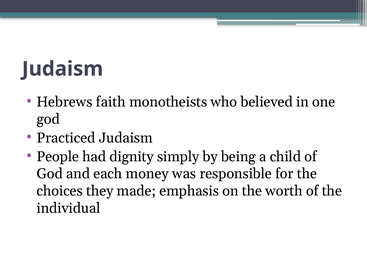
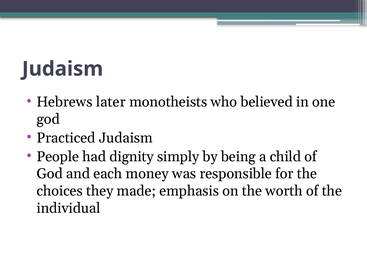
faith: faith -> later
